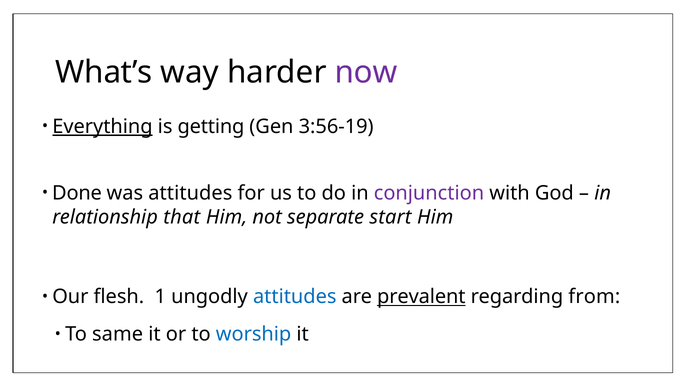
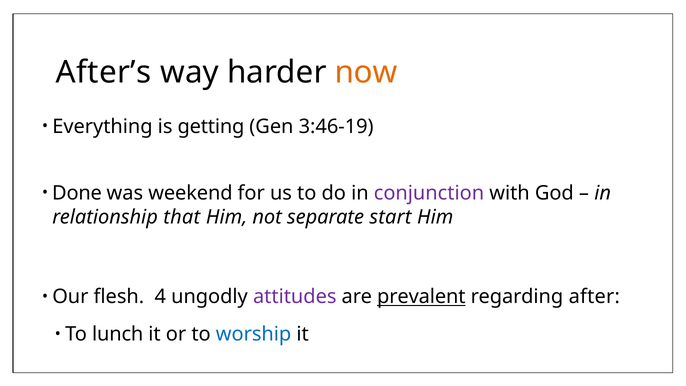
What’s: What’s -> After’s
now colour: purple -> orange
Everything underline: present -> none
3:56-19: 3:56-19 -> 3:46-19
was attitudes: attitudes -> weekend
1: 1 -> 4
attitudes at (295, 297) colour: blue -> purple
from: from -> after
same: same -> lunch
